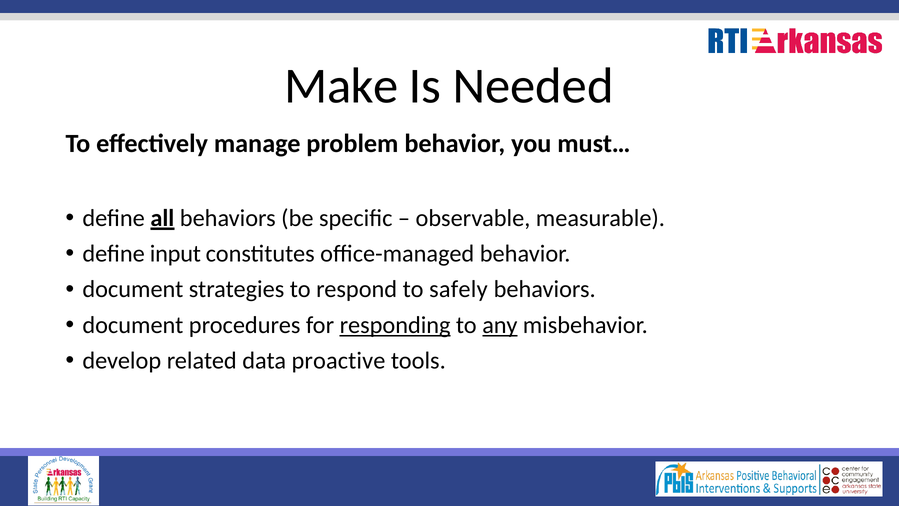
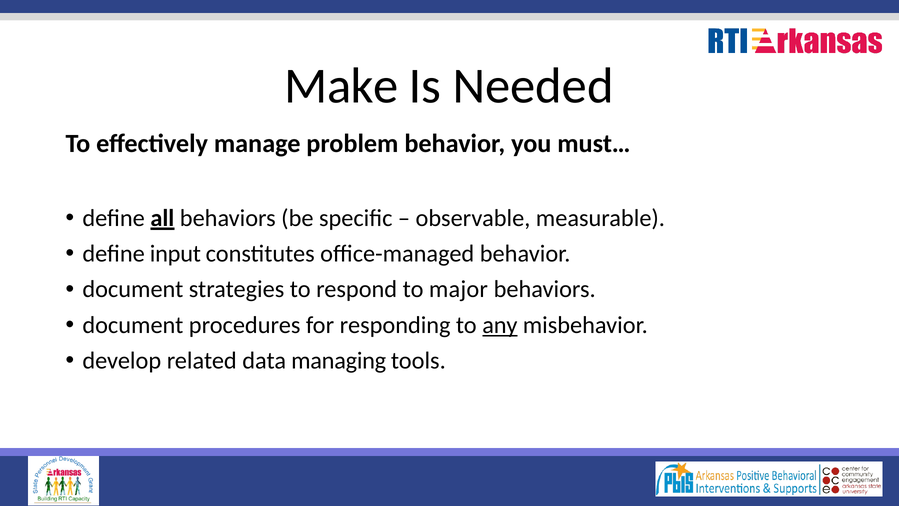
safely: safely -> major
responding underline: present -> none
proactive: proactive -> managing
